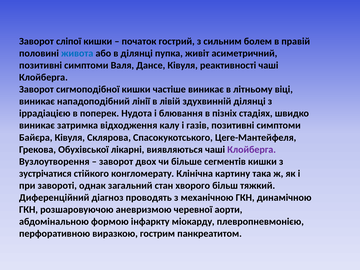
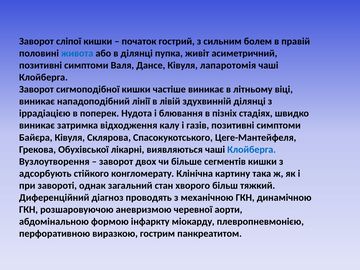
реактивності: реактивності -> лапаротомія
Клойберга at (252, 149) colour: purple -> blue
зустрічатися: зустрічатися -> адсорбують
